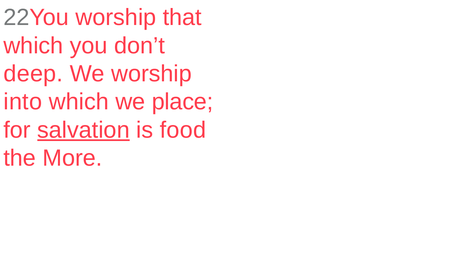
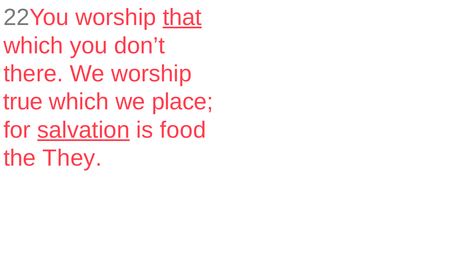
that underline: none -> present
deep: deep -> there
into: into -> true
More: More -> They
